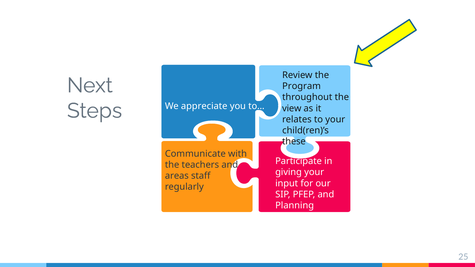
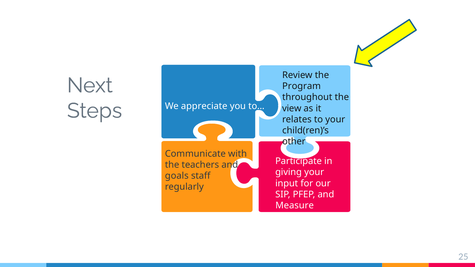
these: these -> other
areas: areas -> goals
Planning: Planning -> Measure
